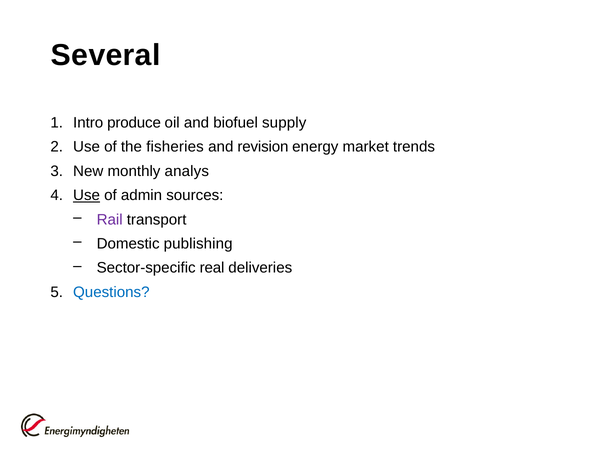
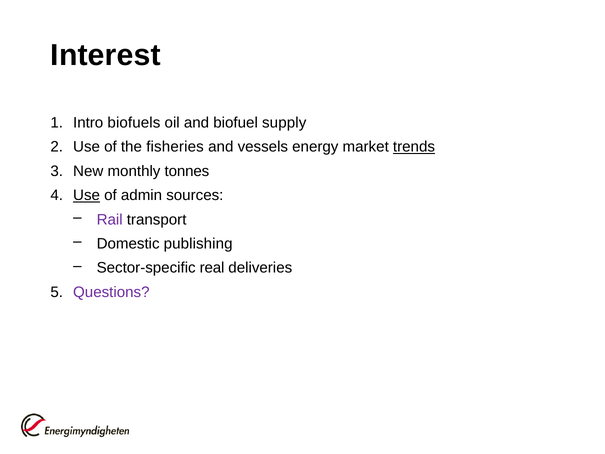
Several: Several -> Interest
produce: produce -> biofuels
revision: revision -> vessels
trends underline: none -> present
analys: analys -> tonnes
Questions colour: blue -> purple
